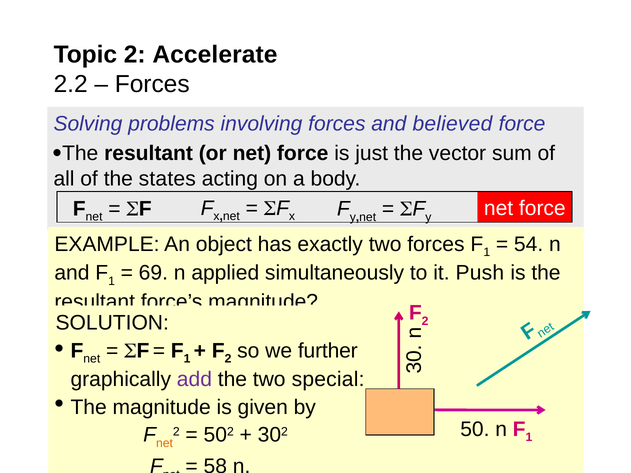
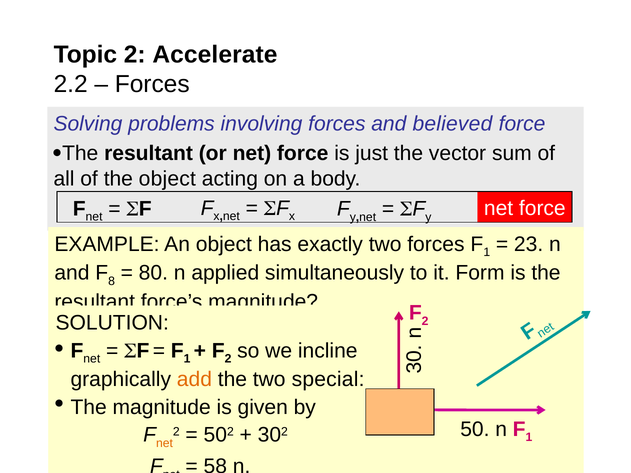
the states: states -> object
54: 54 -> 23
1 at (112, 281): 1 -> 8
69: 69 -> 80
Push: Push -> Form
further: further -> incline
add colour: purple -> orange
